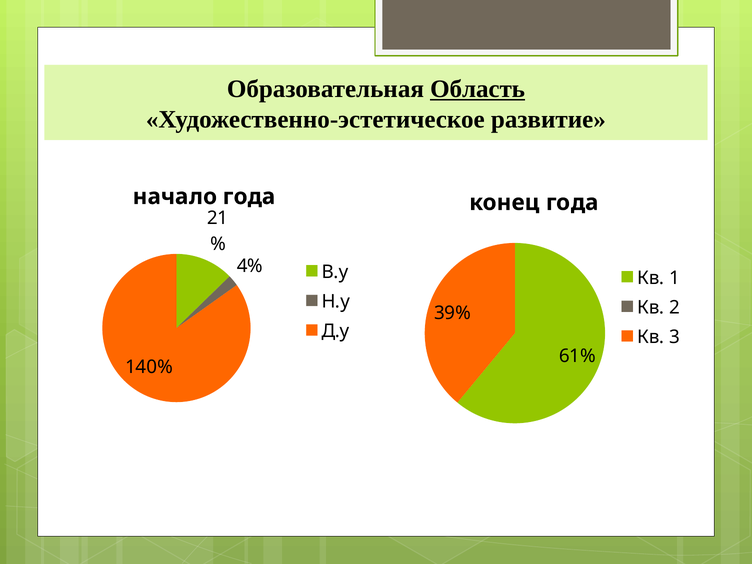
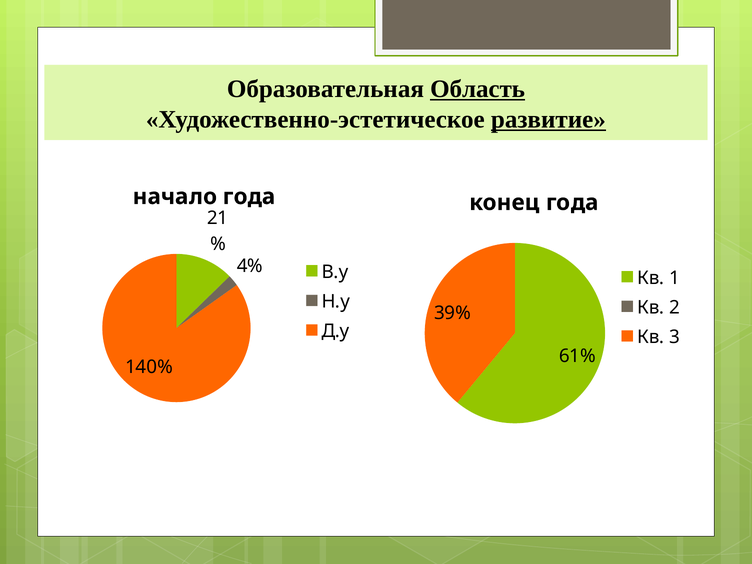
развитие underline: none -> present
